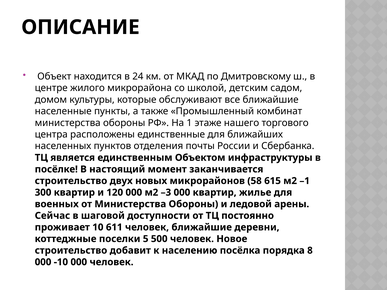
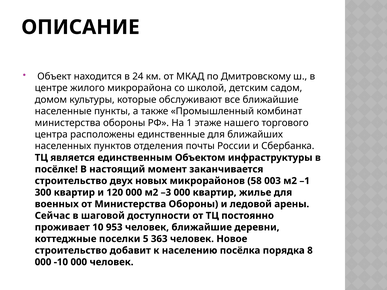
615: 615 -> 003
611: 611 -> 953
500: 500 -> 363
